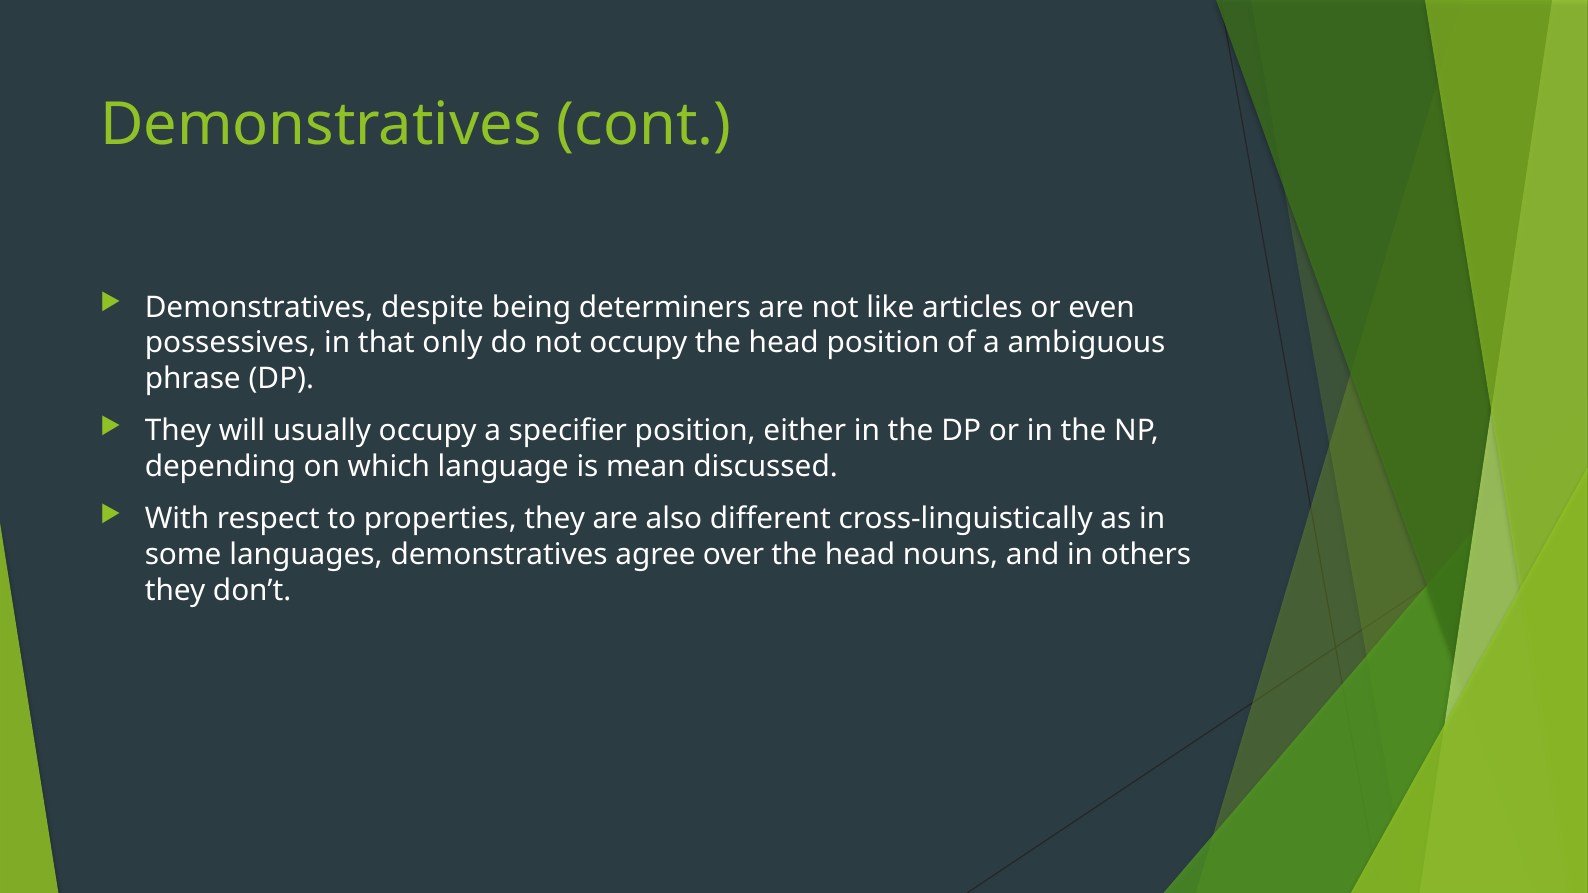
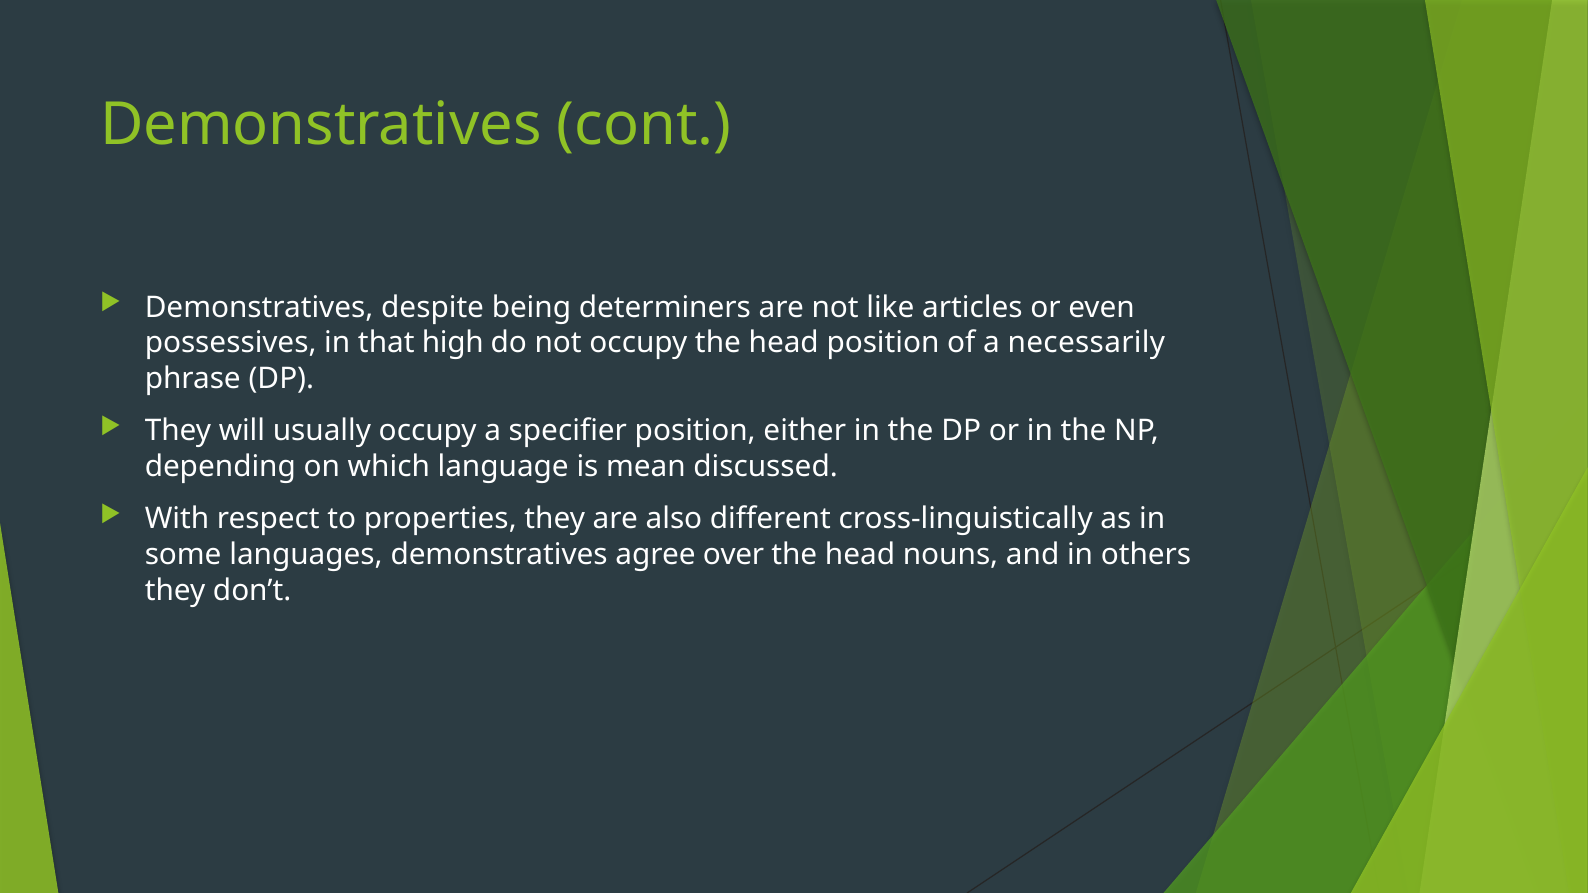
only: only -> high
ambiguous: ambiguous -> necessarily
